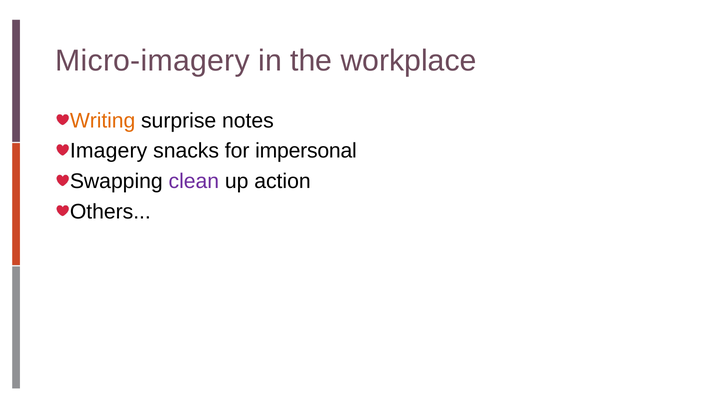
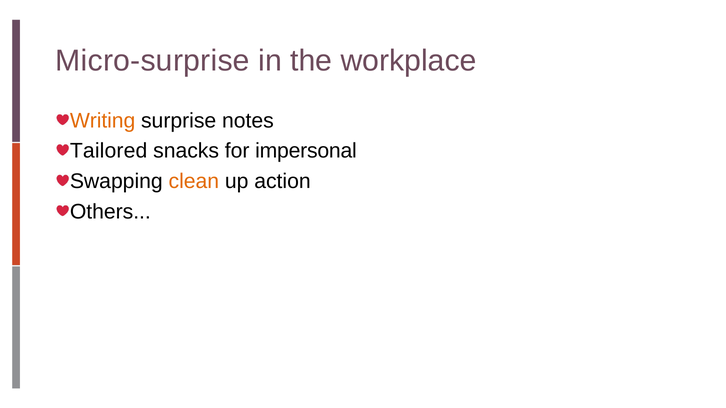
Micro-imagery: Micro-imagery -> Micro-surprise
Imagery: Imagery -> Tailored
clean colour: purple -> orange
